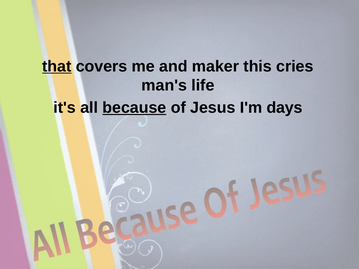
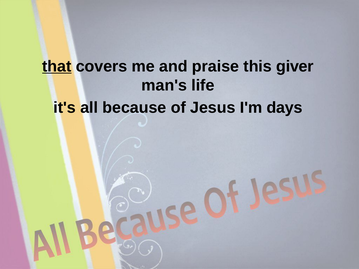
maker: maker -> praise
cries: cries -> giver
because underline: present -> none
